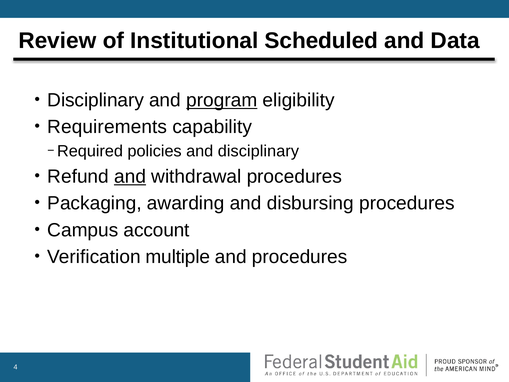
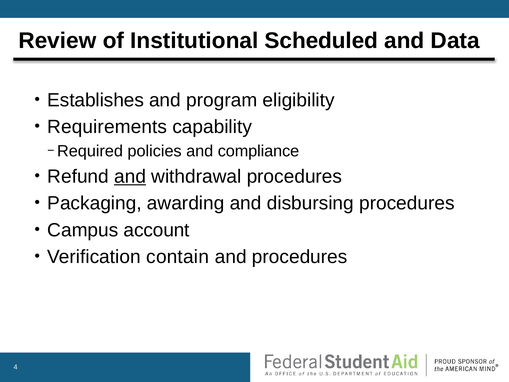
Disciplinary at (96, 100): Disciplinary -> Establishes
program underline: present -> none
and disciplinary: disciplinary -> compliance
multiple: multiple -> contain
